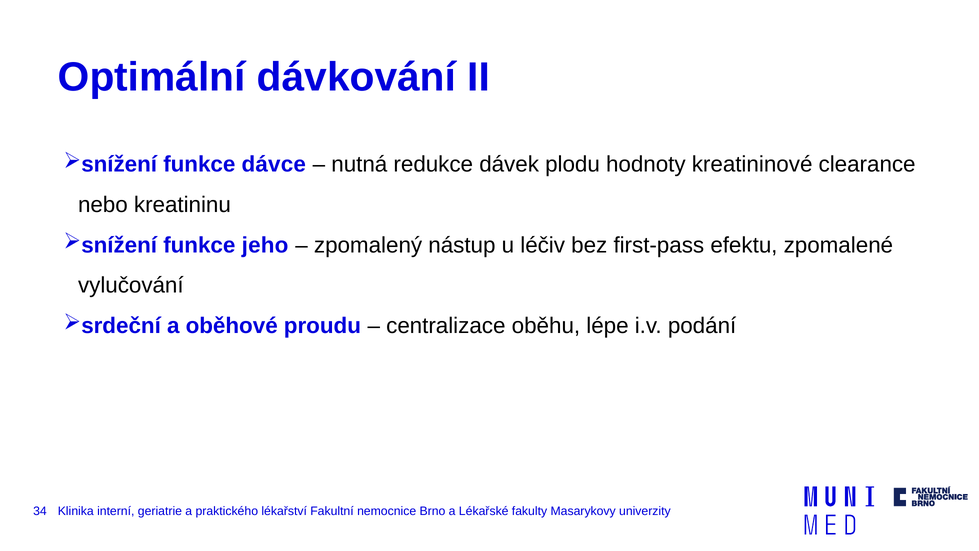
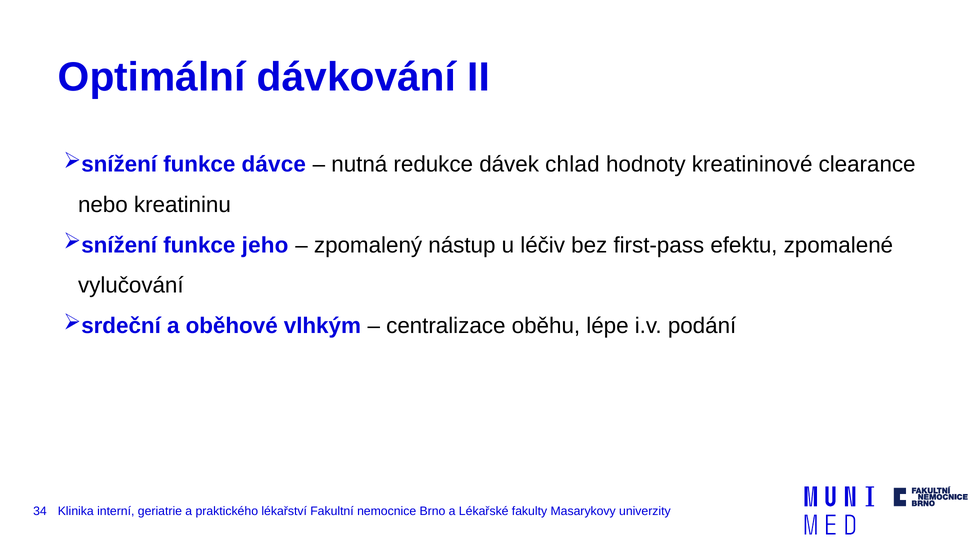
plodu: plodu -> chlad
proudu: proudu -> vlhkým
